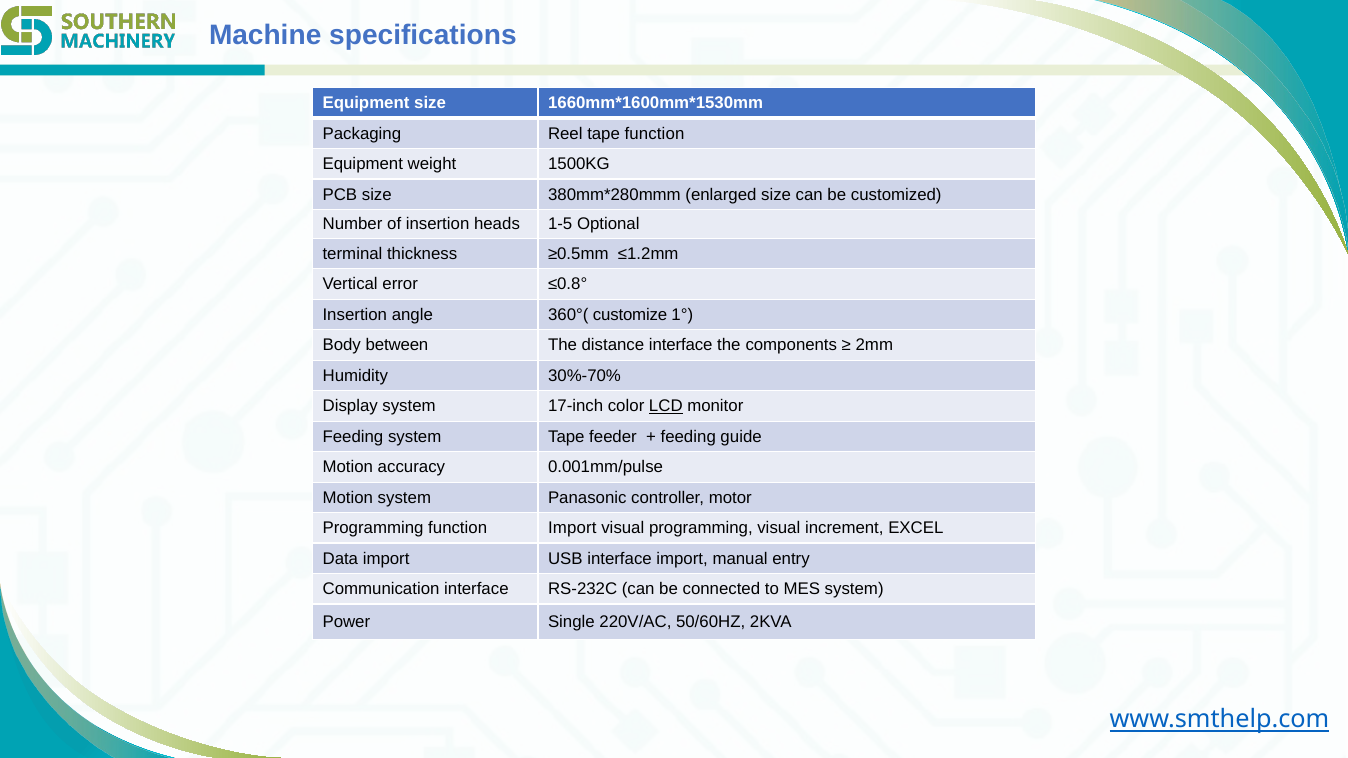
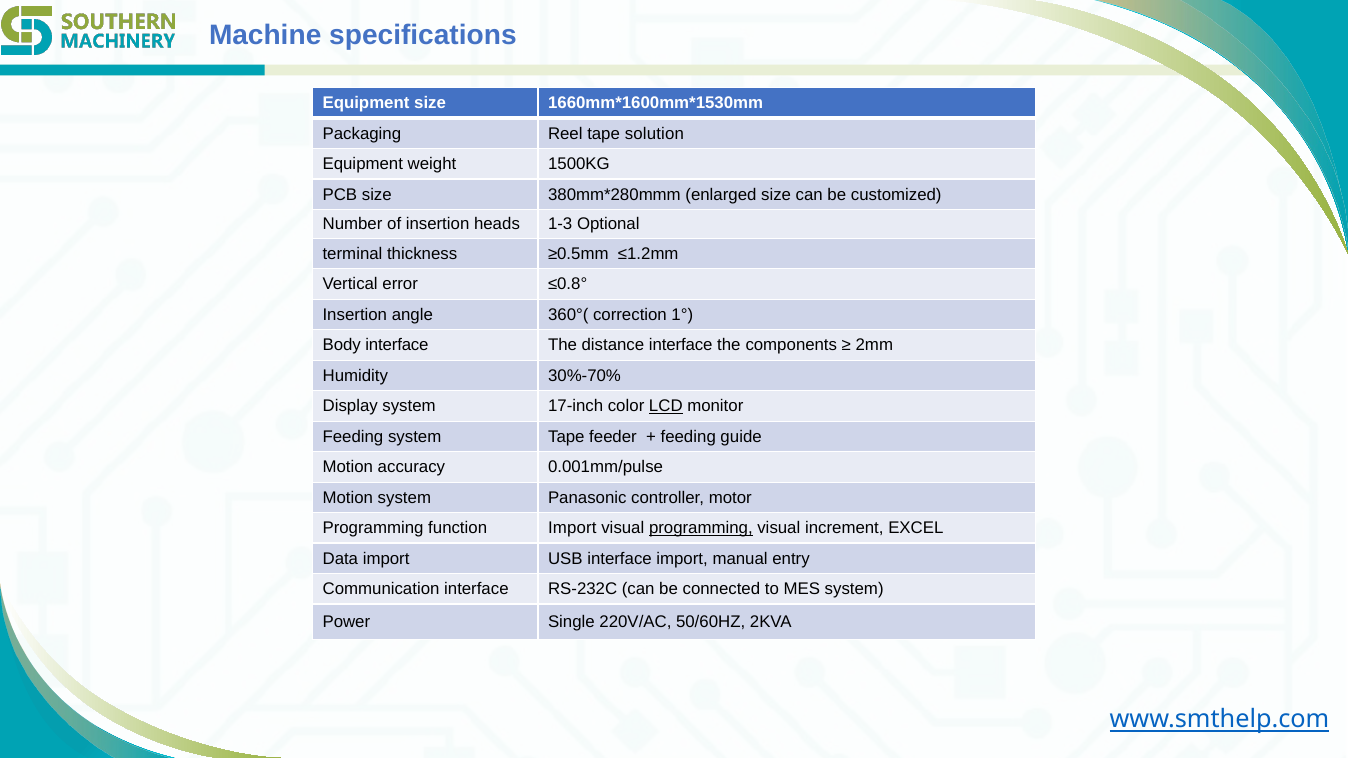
tape function: function -> solution
1-5: 1-5 -> 1-3
customize: customize -> correction
Body between: between -> interface
programming at (701, 528) underline: none -> present
